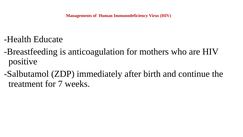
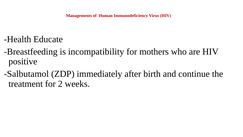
anticoagulation: anticoagulation -> incompatibility
7: 7 -> 2
